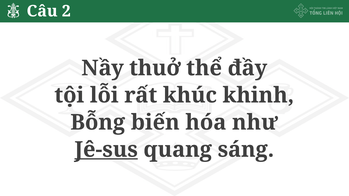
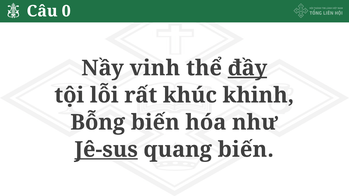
2: 2 -> 0
thuở: thuở -> vinh
đầy underline: none -> present
quang sáng: sáng -> biến
